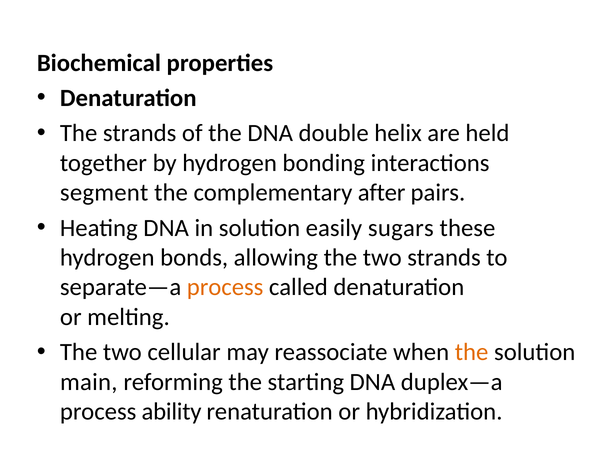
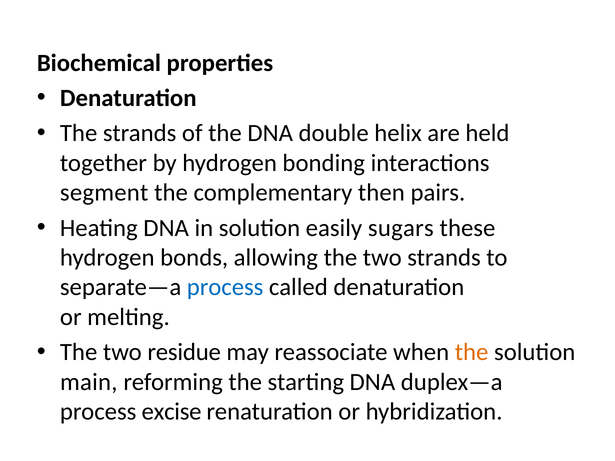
after: after -> then
process at (225, 287) colour: orange -> blue
cellular: cellular -> residue
ability: ability -> excise
